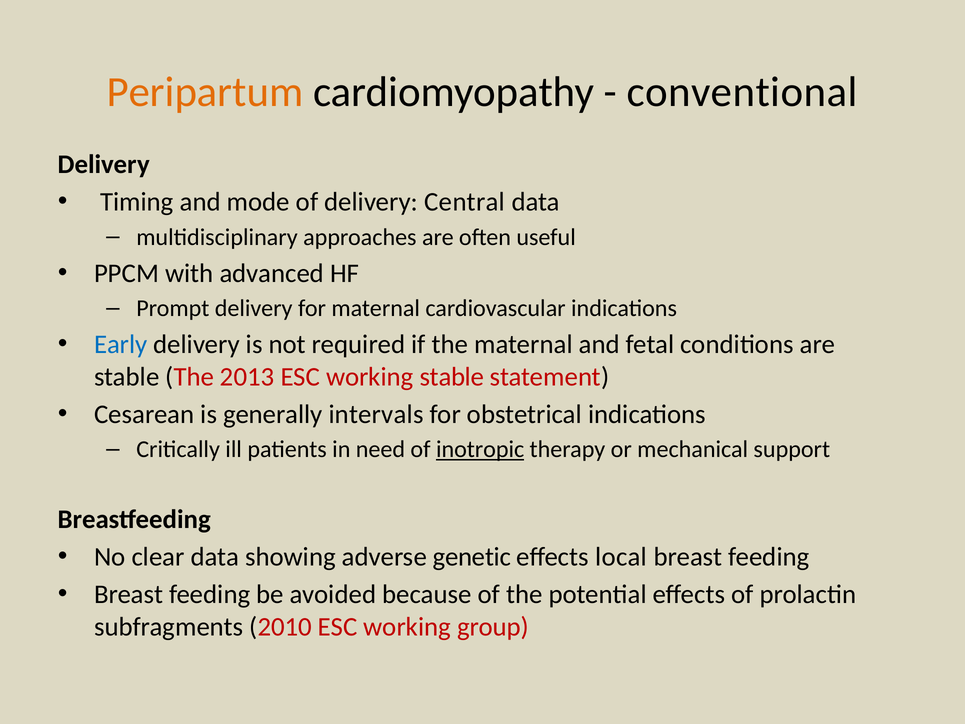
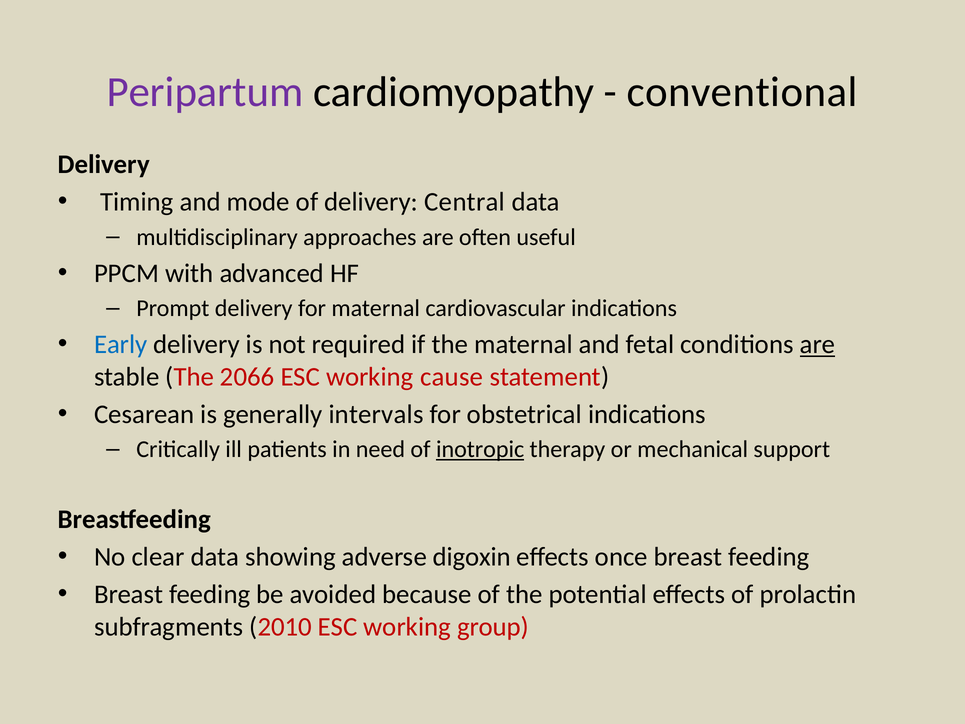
Peripartum colour: orange -> purple
are at (818, 344) underline: none -> present
2013: 2013 -> 2066
working stable: stable -> cause
genetic: genetic -> digoxin
local: local -> once
